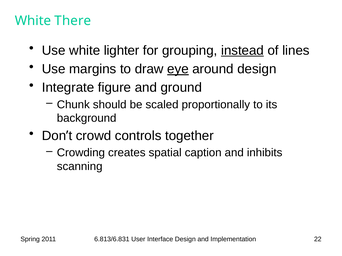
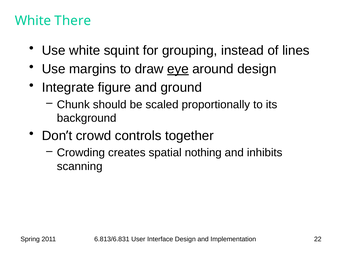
lighter: lighter -> squint
instead underline: present -> none
caption: caption -> nothing
